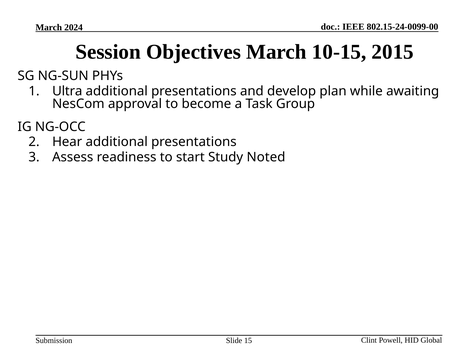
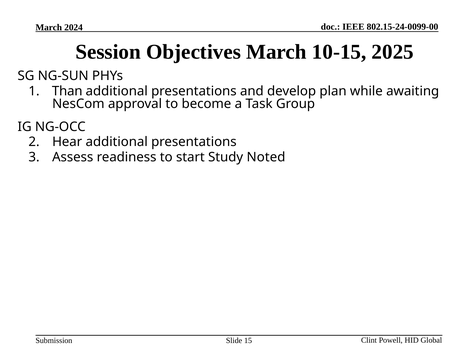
2015: 2015 -> 2025
Ultra: Ultra -> Than
